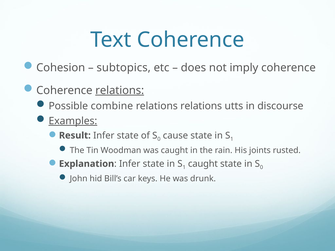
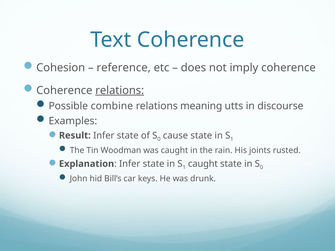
subtopics: subtopics -> reference
relations relations: relations -> meaning
Examples underline: present -> none
